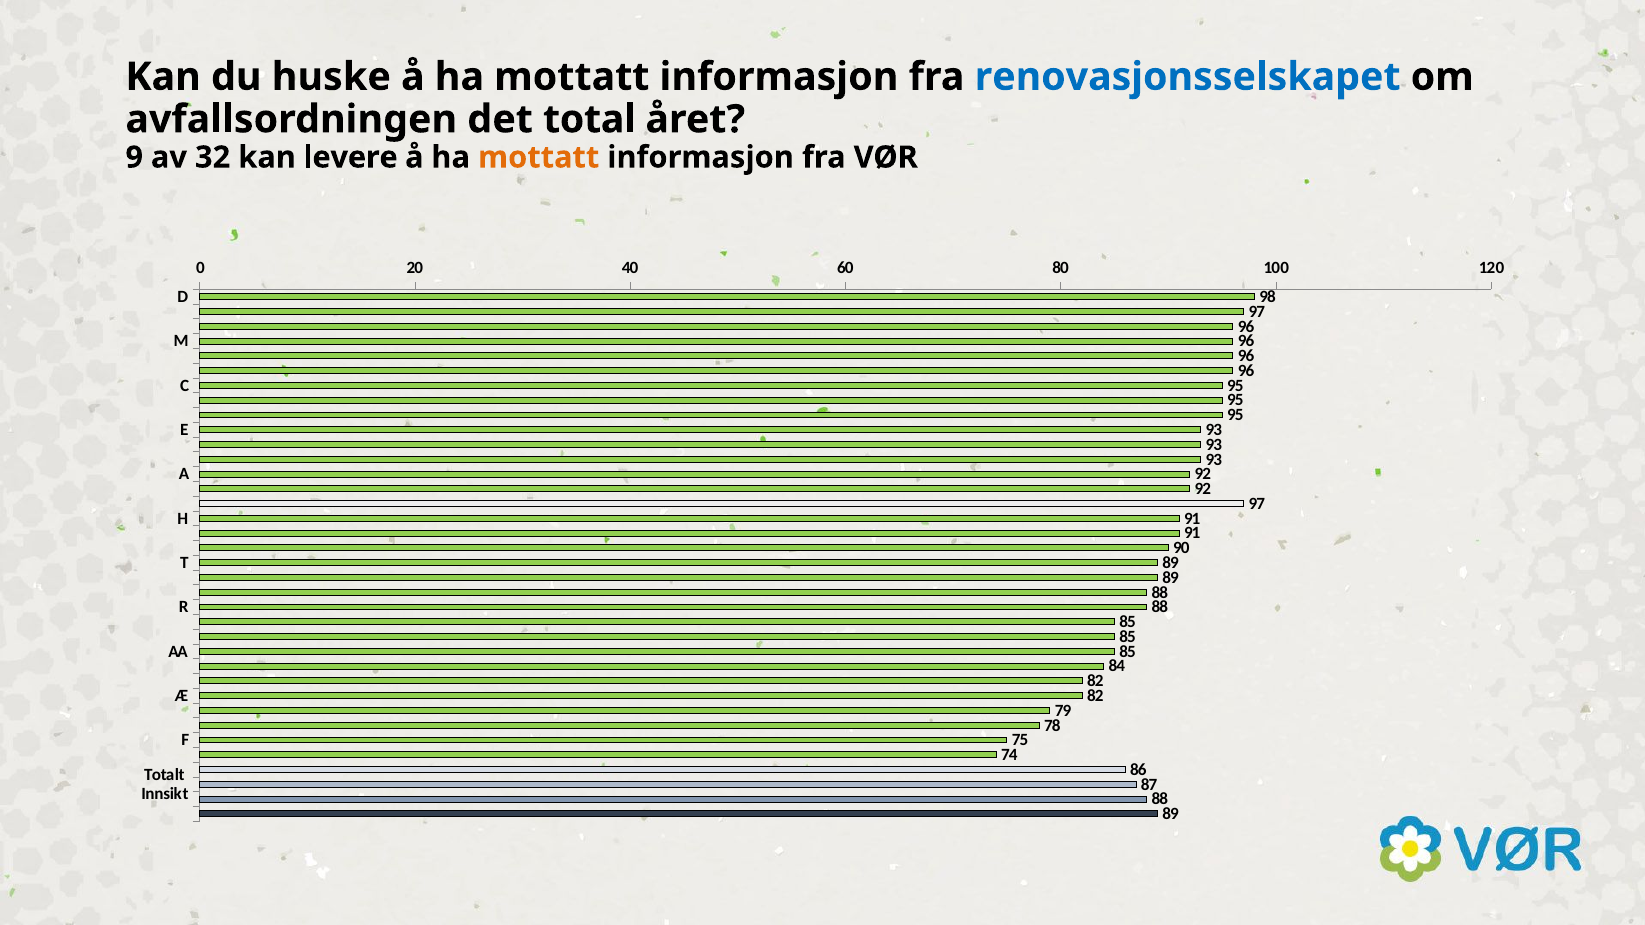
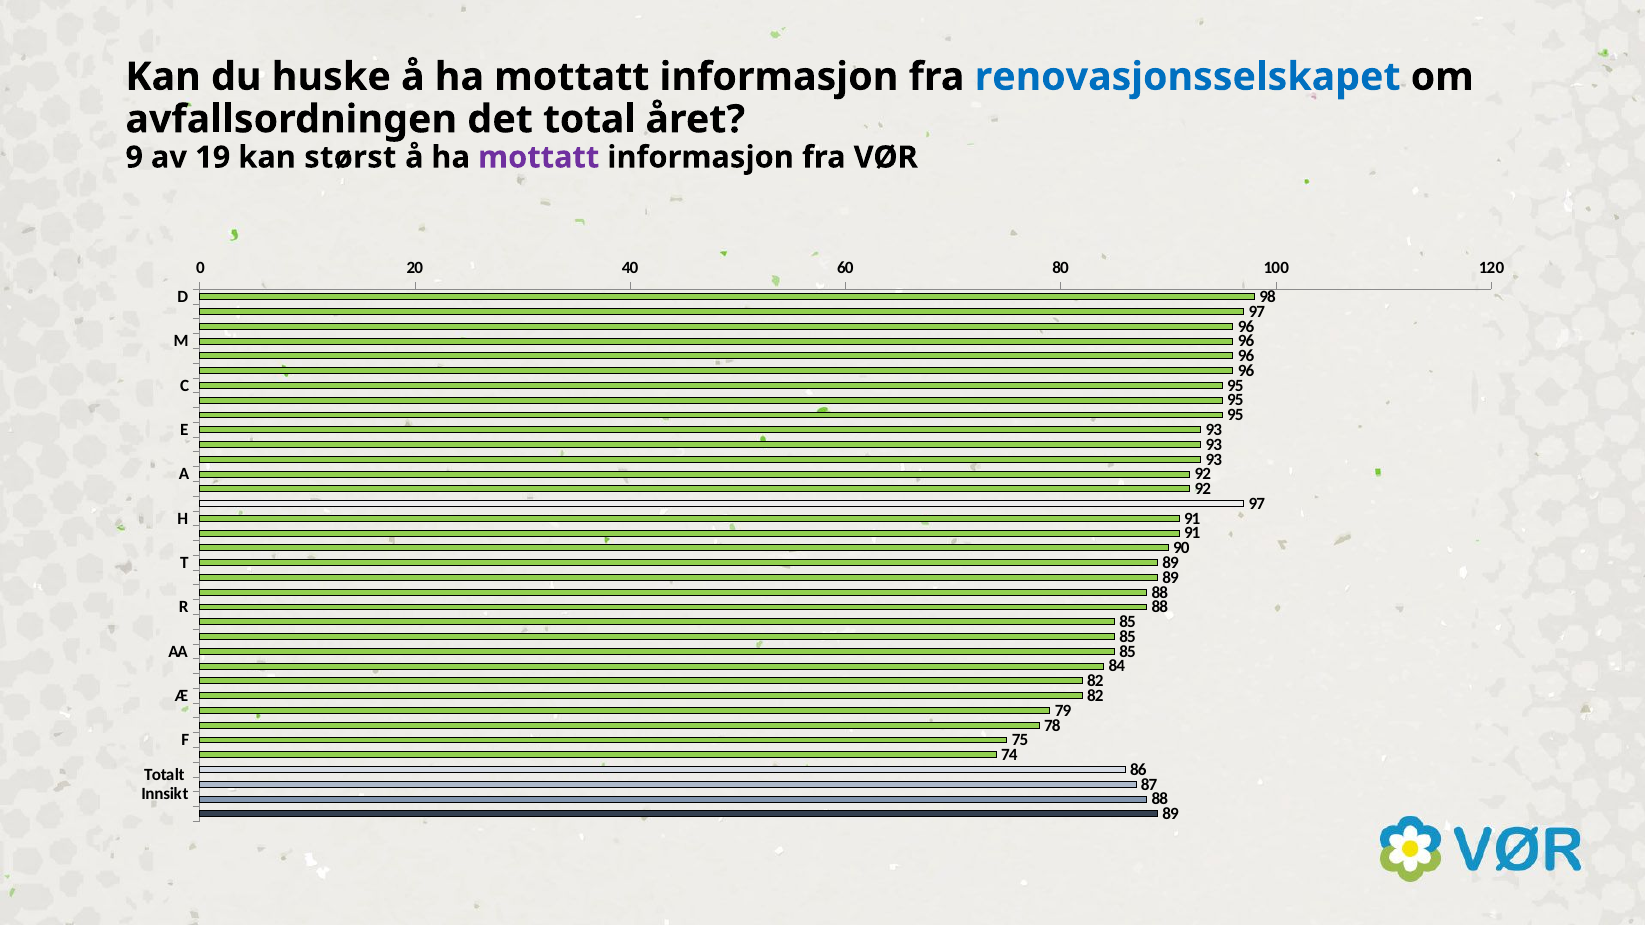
32: 32 -> 19
levere: levere -> størst
mottatt at (539, 157) colour: orange -> purple
